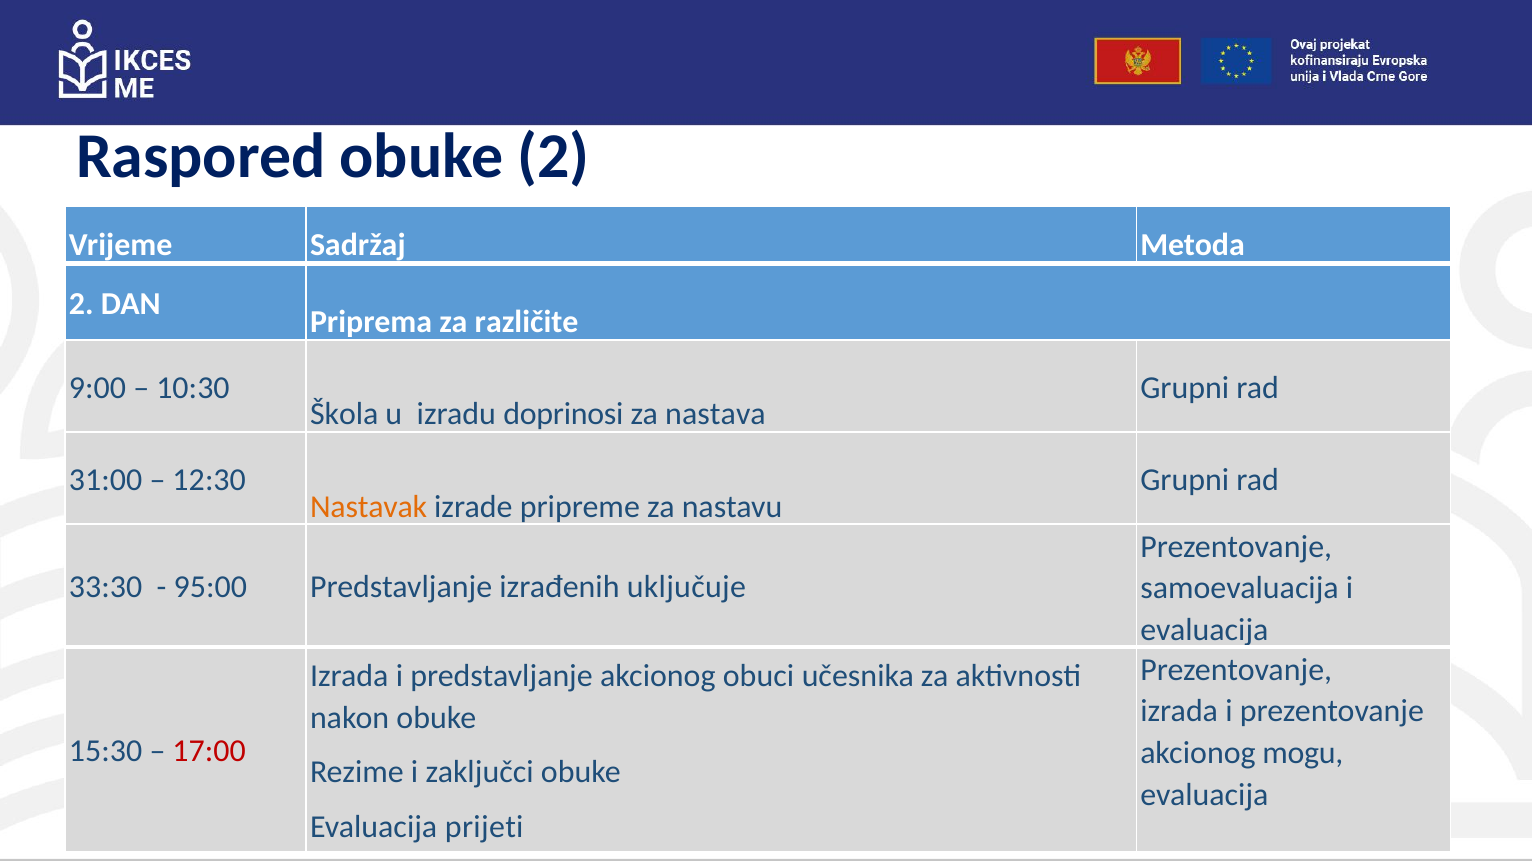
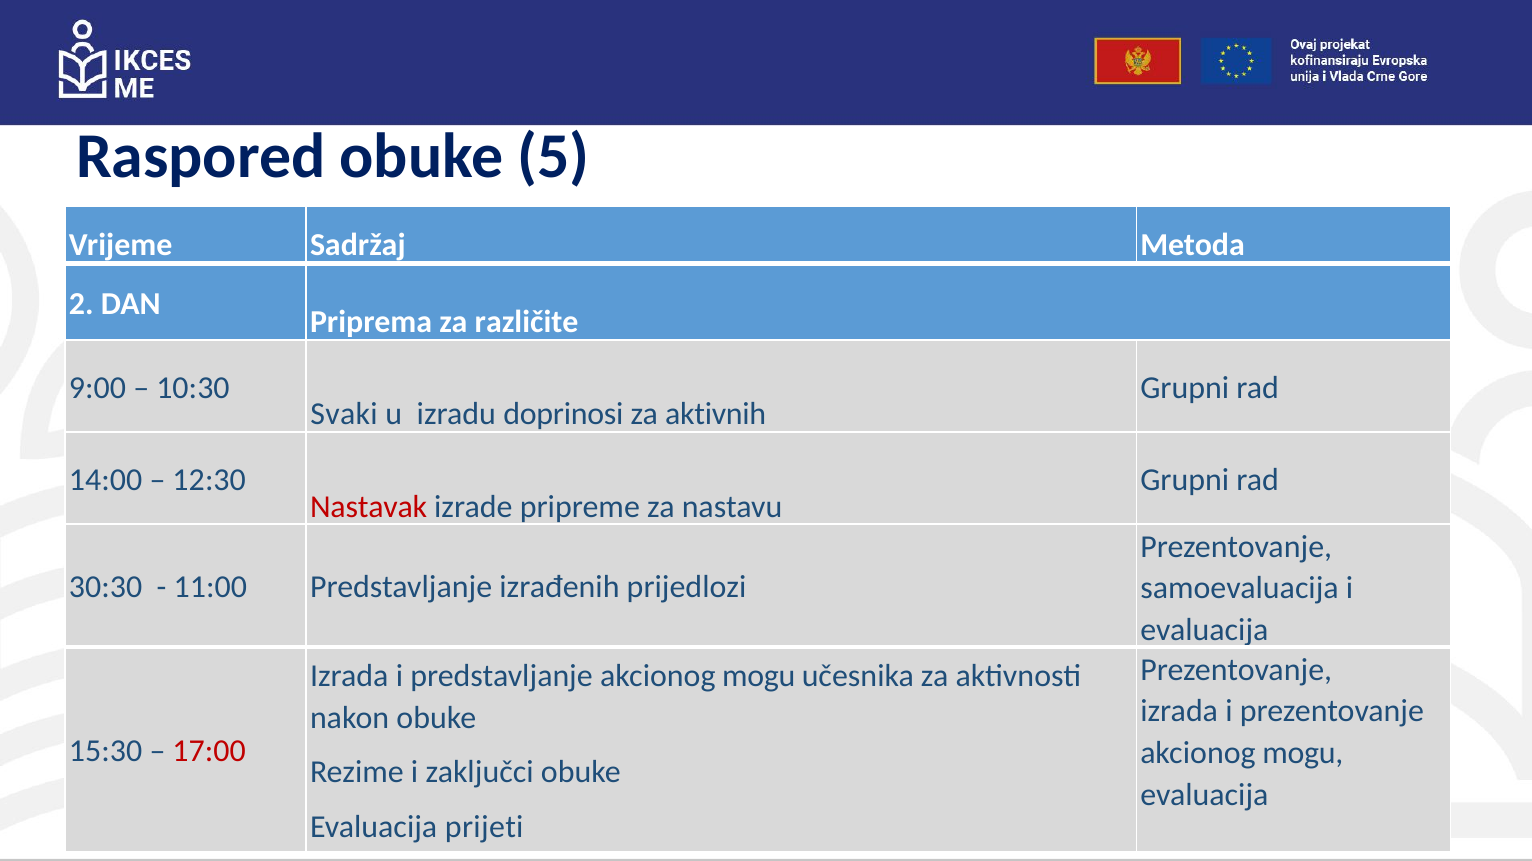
obuke 2: 2 -> 5
Škola: Škola -> Svaki
nastava: nastava -> aktivnih
31:00: 31:00 -> 14:00
Nastavak colour: orange -> red
33:30: 33:30 -> 30:30
95:00: 95:00 -> 11:00
uključuje: uključuje -> prijedlozi
predstavljanje akcionog obuci: obuci -> mogu
